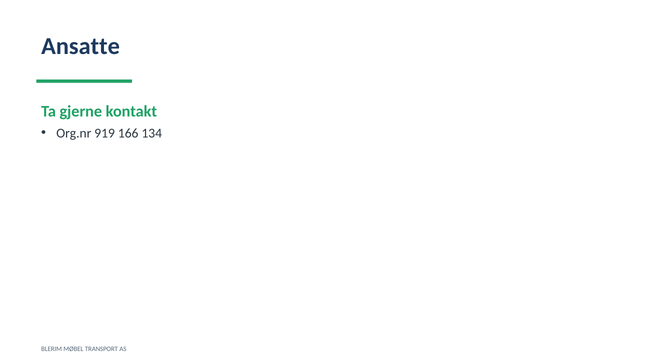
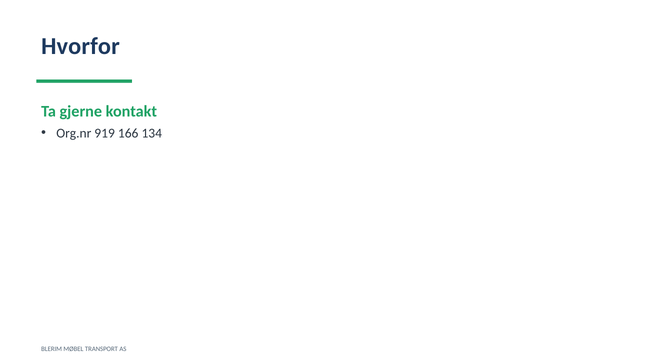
Ansatte: Ansatte -> Hvorfor
